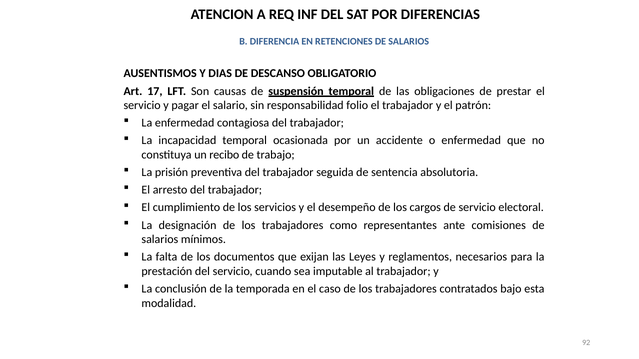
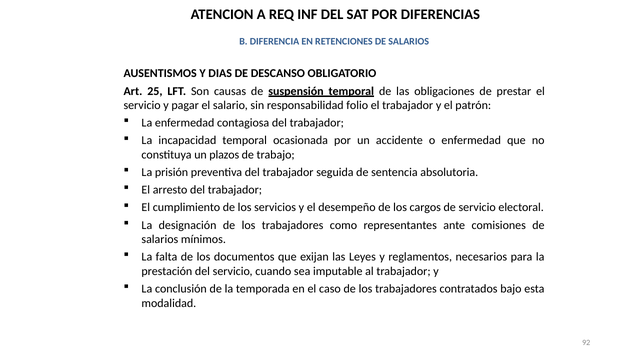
17: 17 -> 25
recibo: recibo -> plazos
